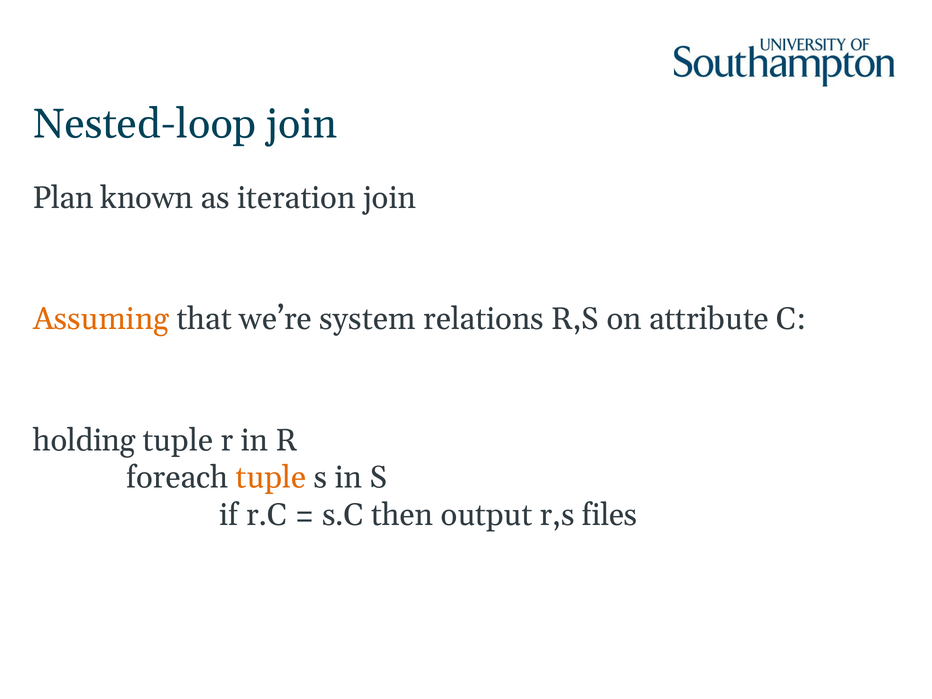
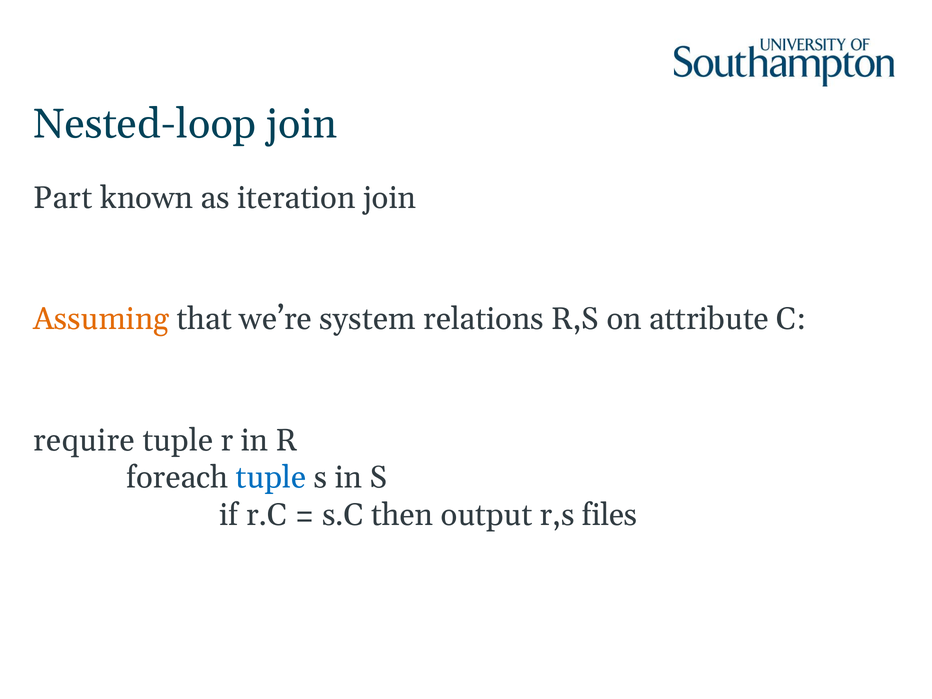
Plan: Plan -> Part
holding: holding -> require
tuple at (271, 478) colour: orange -> blue
